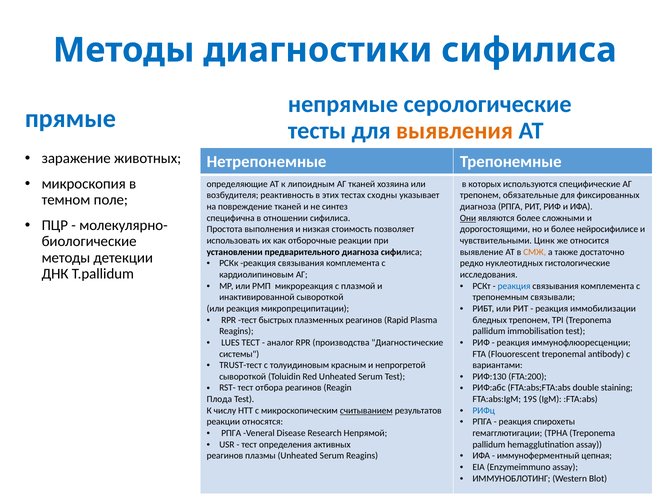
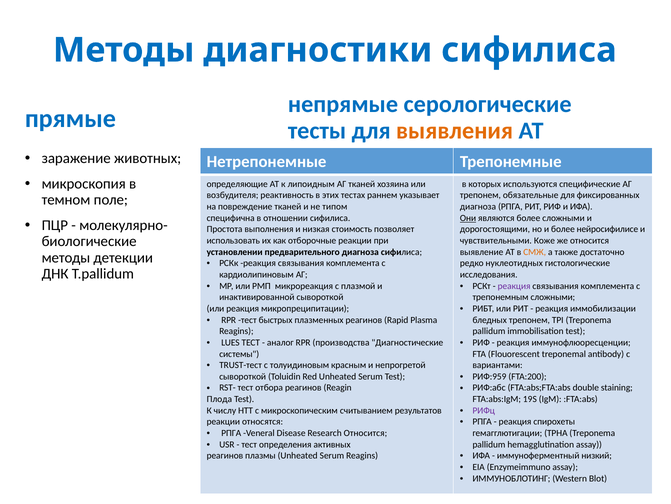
сходны: сходны -> раннем
синтез: синтез -> типом
Цинк: Цинк -> Коже
реакция at (514, 286) colour: blue -> purple
трепонемным связывали: связывали -> сложными
РИФ:130: РИФ:130 -> РИФ:959
РИФц colour: blue -> purple
считыванием underline: present -> none
Research Непрямой: Непрямой -> Относится
цепная: цепная -> низкий
